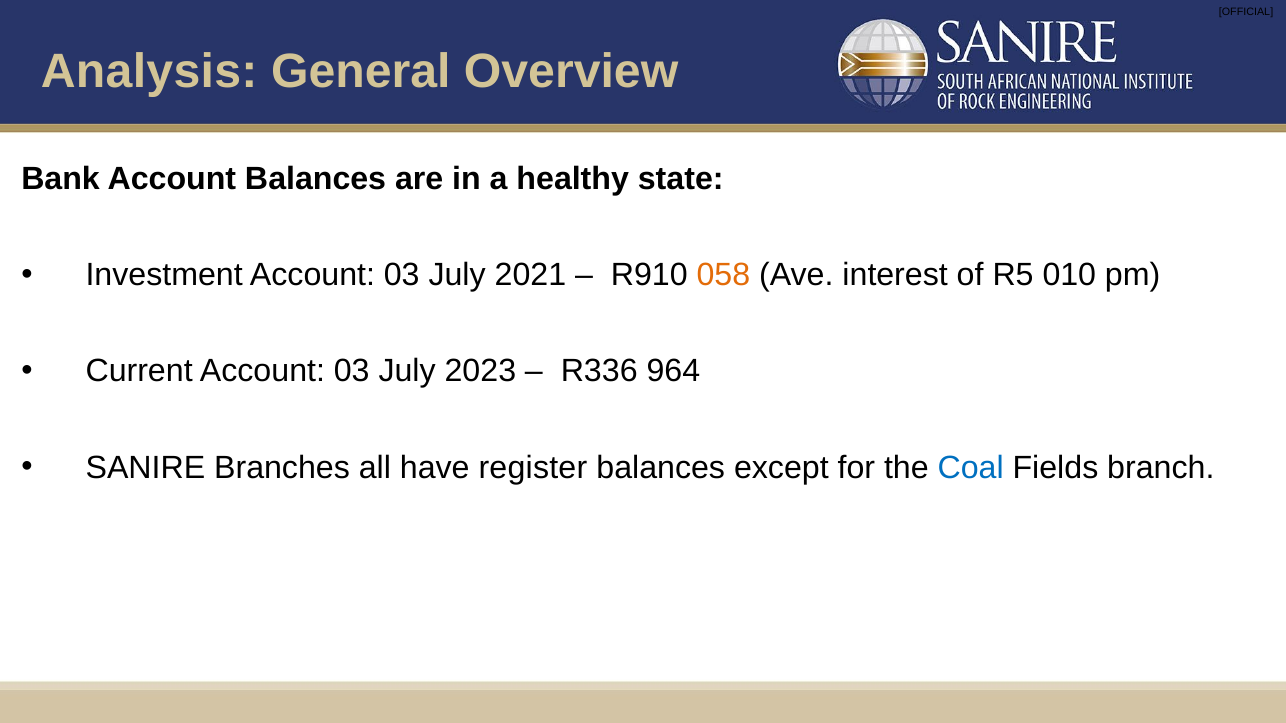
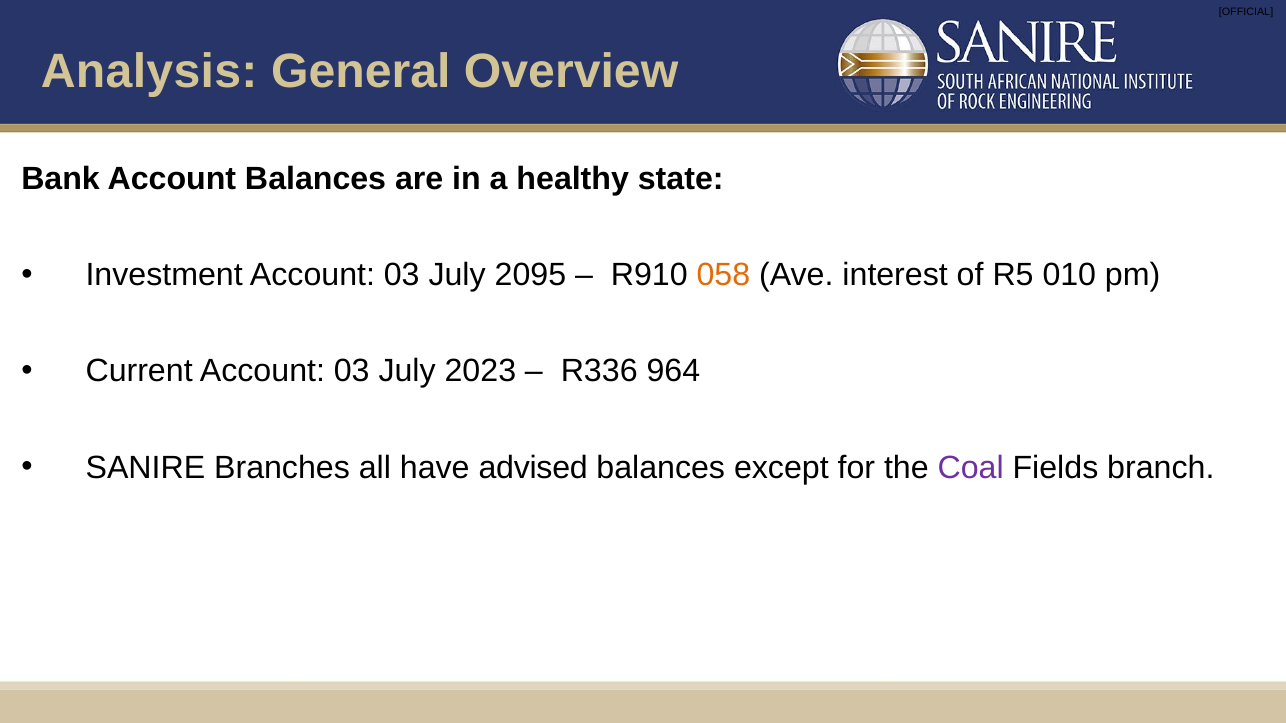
2021: 2021 -> 2095
register: register -> advised
Coal colour: blue -> purple
